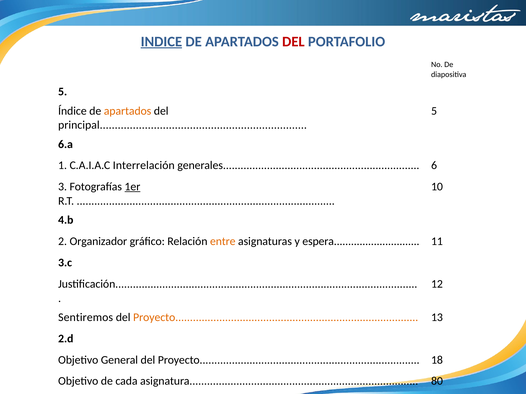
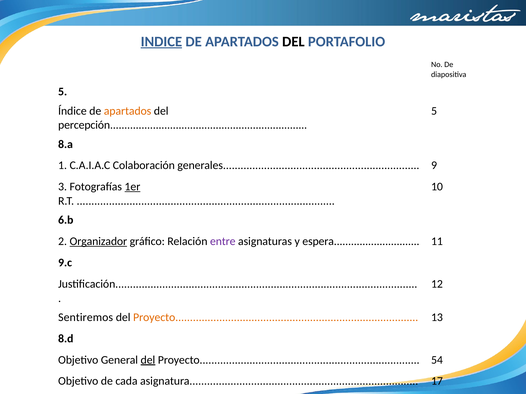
DEL at (293, 42) colour: red -> black
principal: principal -> percepción
6.a: 6.a -> 8.a
Interrelación: Interrelación -> Colaboración
6: 6 -> 9
4.b: 4.b -> 6.b
Organizador underline: none -> present
entre colour: orange -> purple
3.c: 3.c -> 9.c
2.d: 2.d -> 8.d
del at (148, 360) underline: none -> present
18: 18 -> 54
80: 80 -> 17
